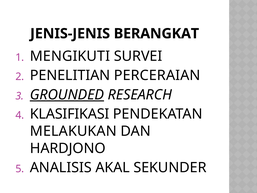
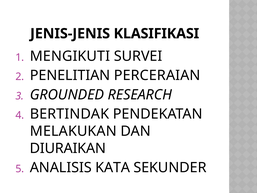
BERANGKAT: BERANGKAT -> KLASIFIKASI
GROUNDED underline: present -> none
KLASIFIKASI: KLASIFIKASI -> BERTINDAK
HARDJONO: HARDJONO -> DIURAIKAN
AKAL: AKAL -> KATA
